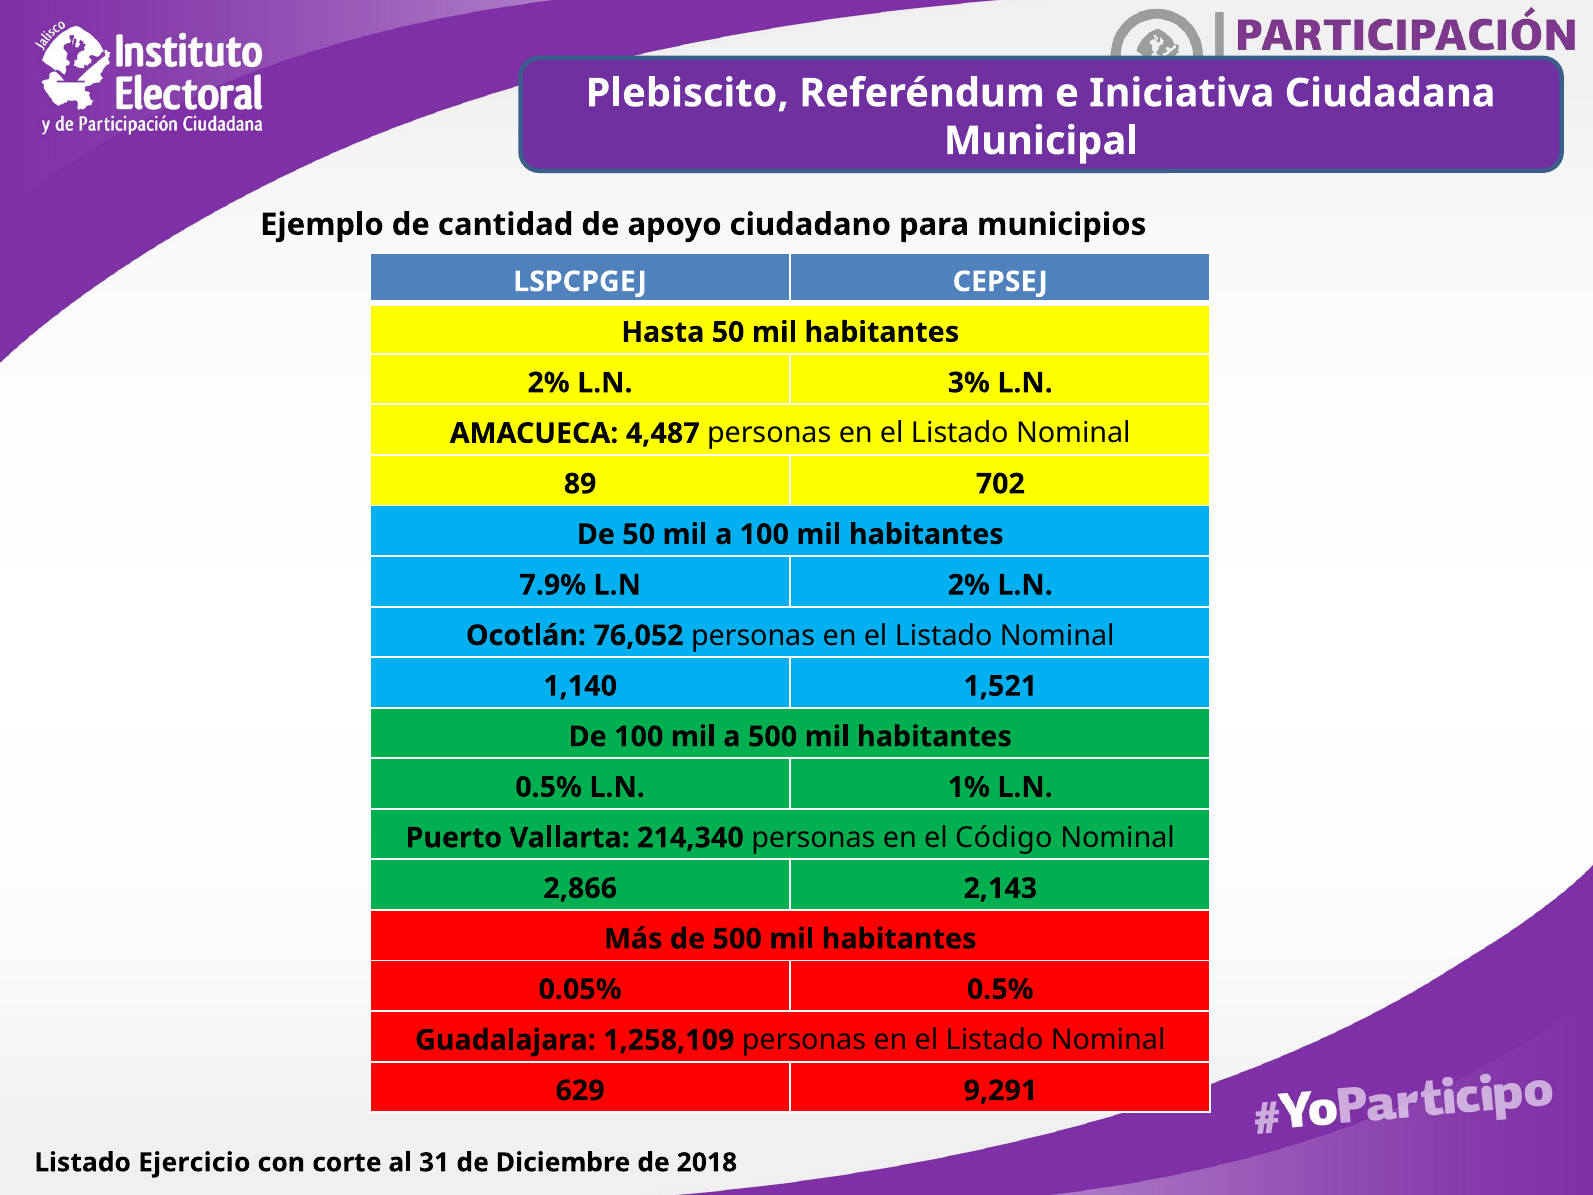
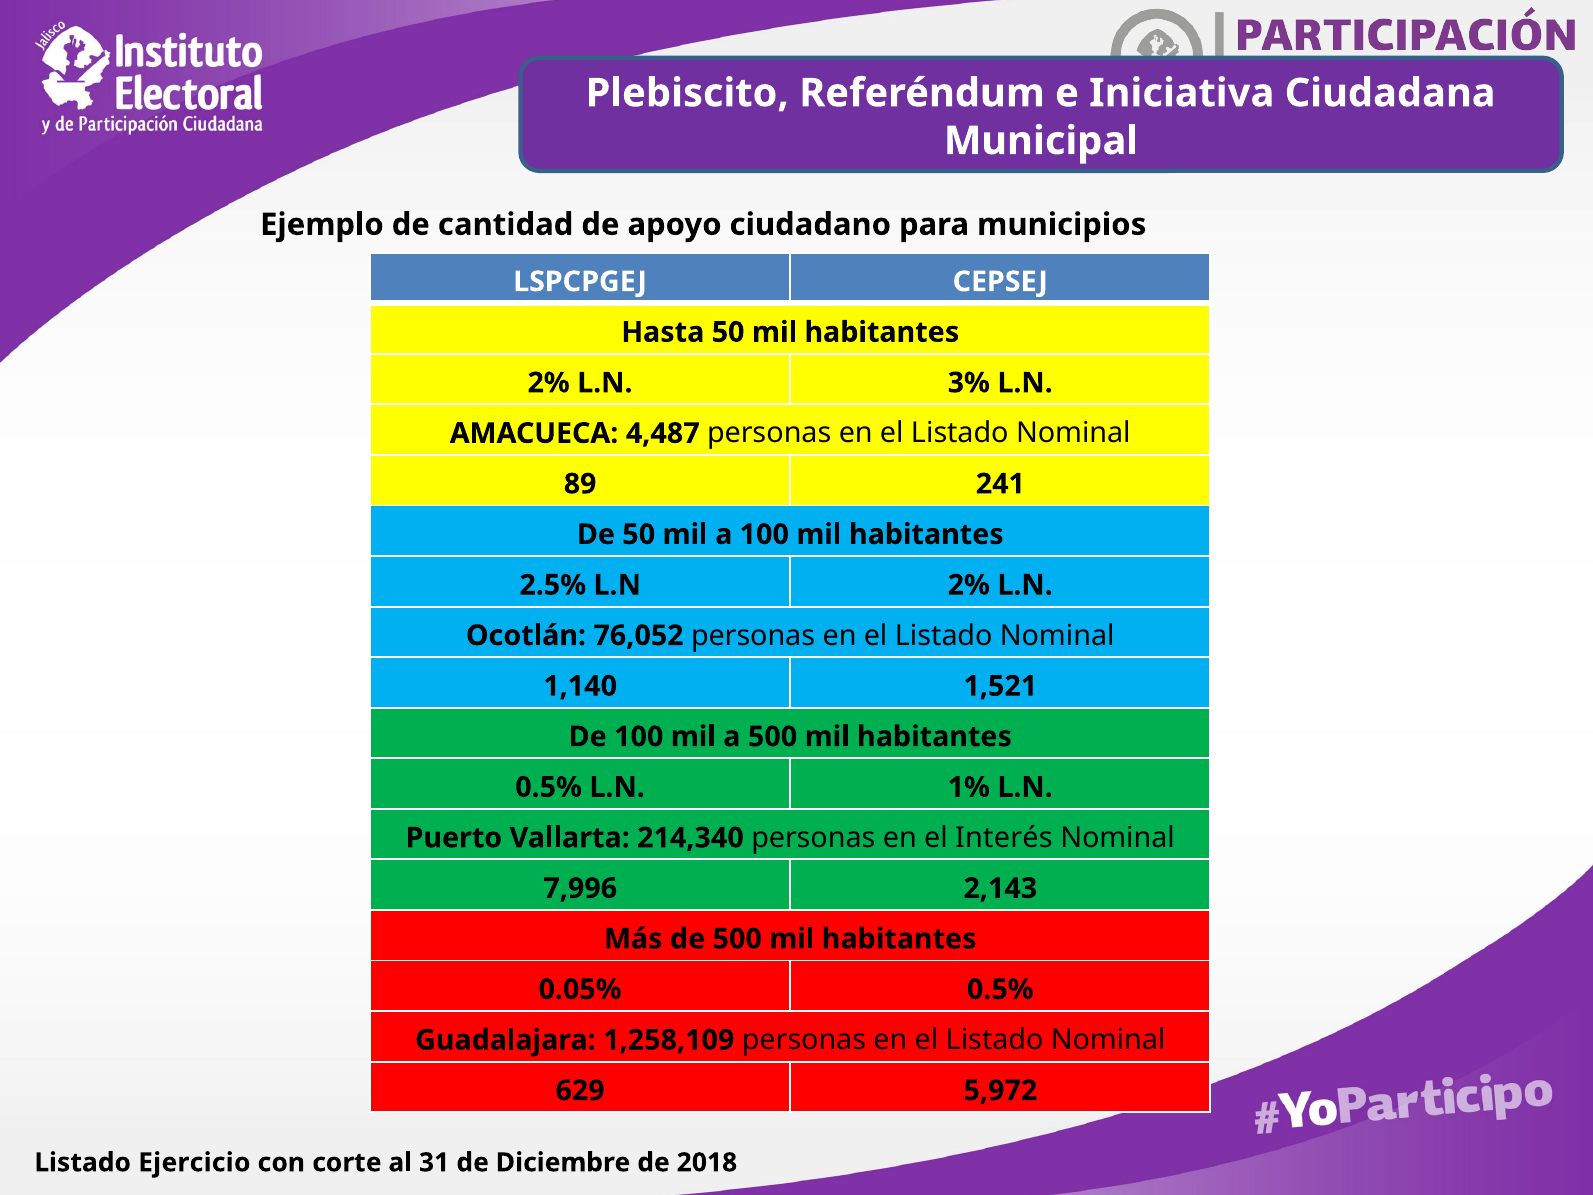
702: 702 -> 241
7.9%: 7.9% -> 2.5%
Código: Código -> Interés
2,866: 2,866 -> 7,996
9,291: 9,291 -> 5,972
